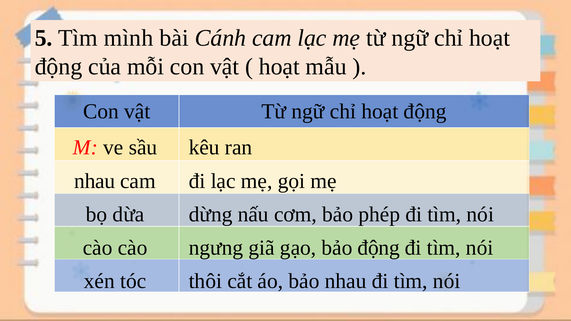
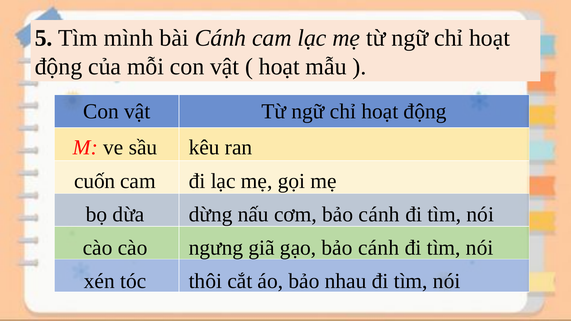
nhau at (95, 181): nhau -> cuốn
cơm bảo phép: phép -> cánh
gạo bảo động: động -> cánh
